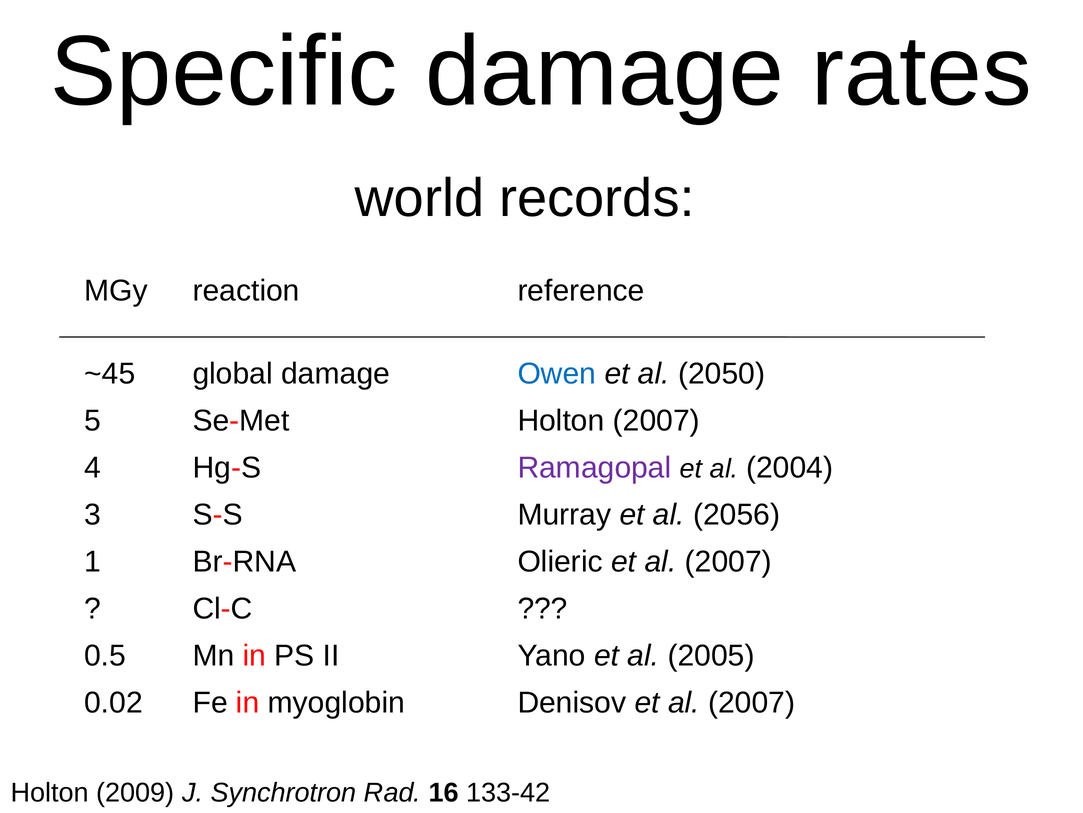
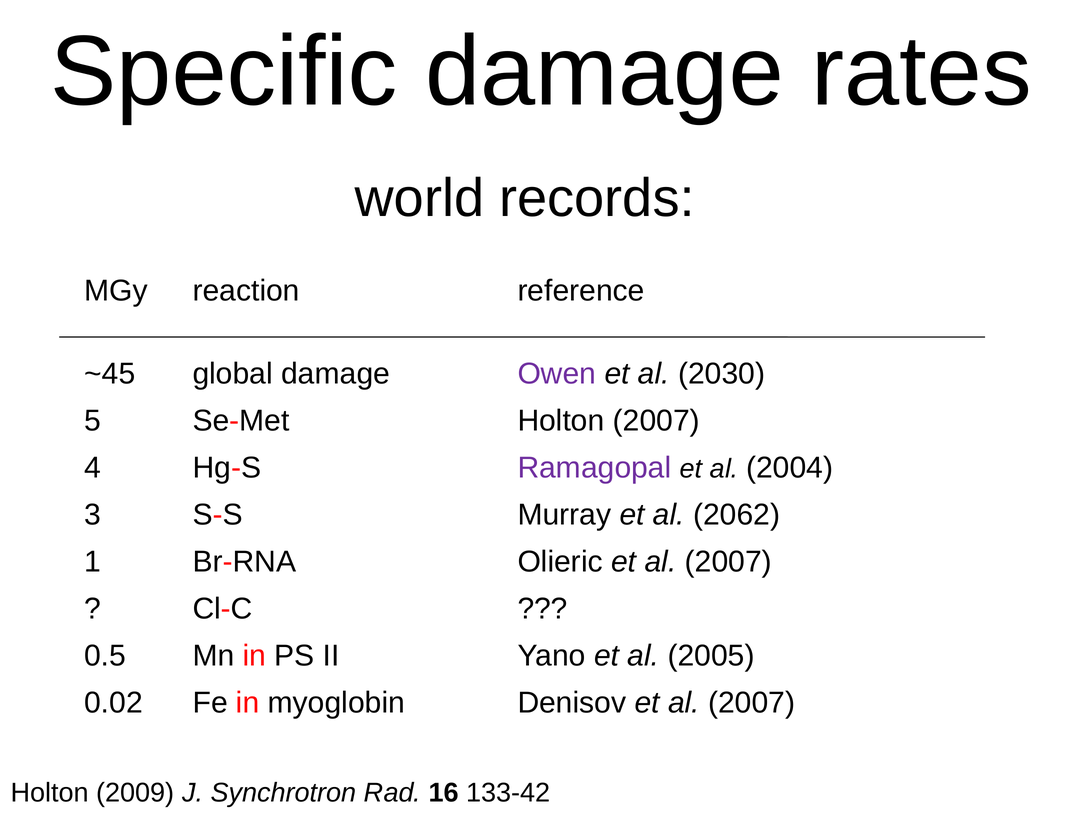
Owen colour: blue -> purple
2050: 2050 -> 2030
2056: 2056 -> 2062
